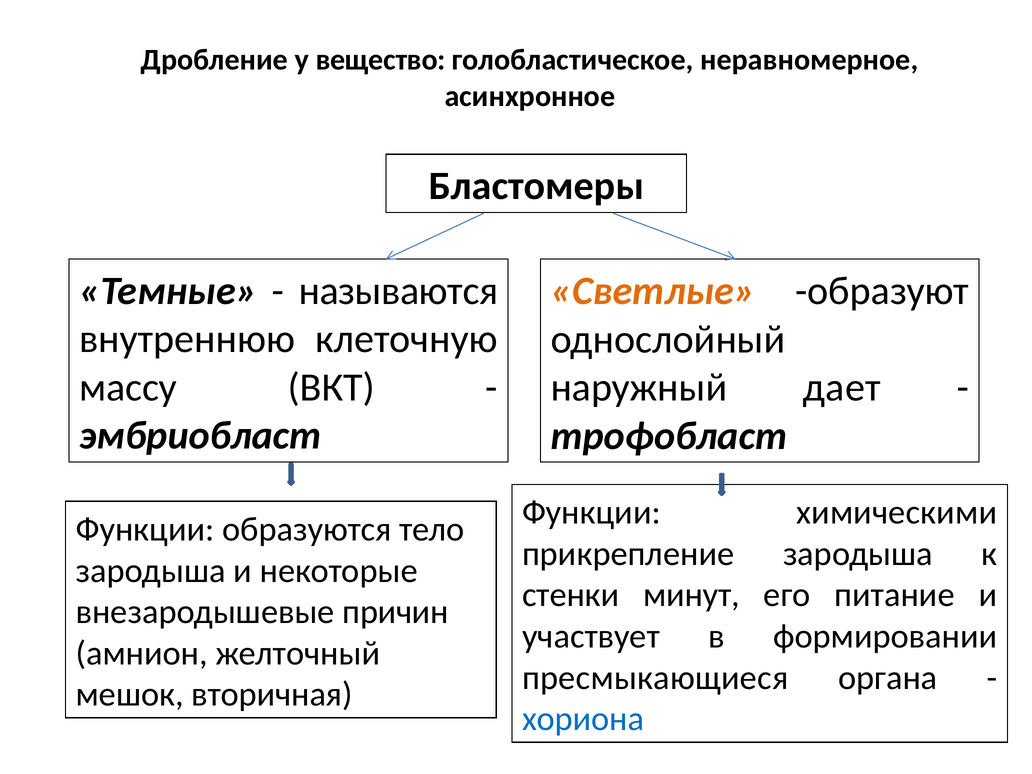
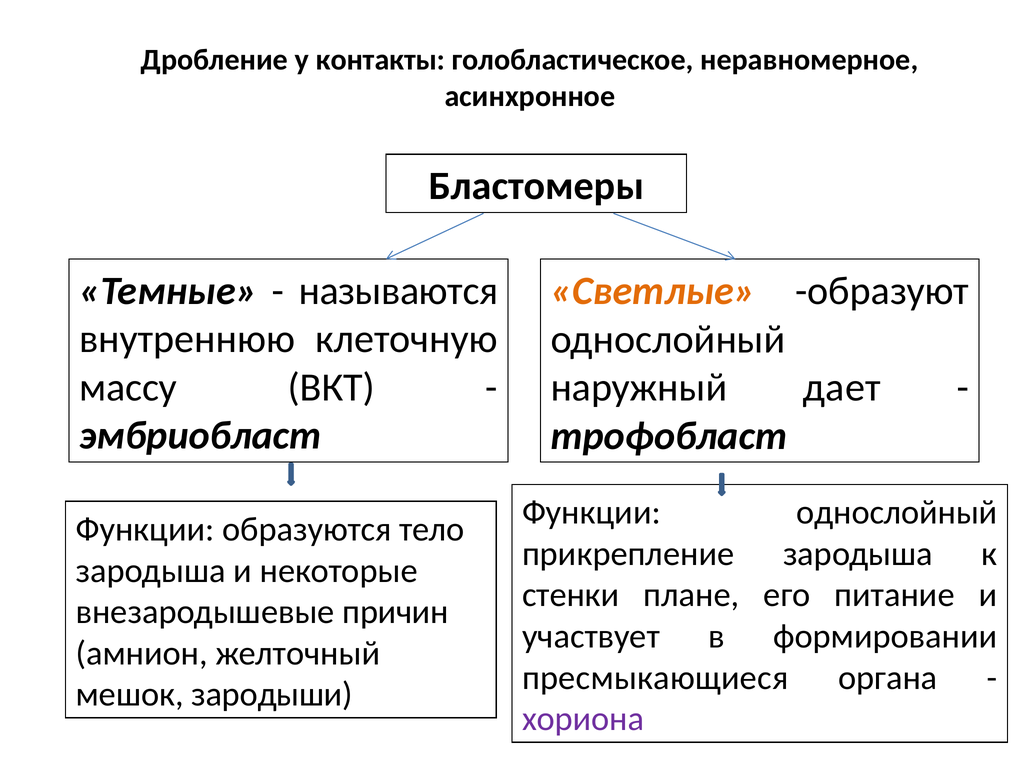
вещество: вещество -> контакты
Функции химическими: химическими -> однослойный
минут: минут -> плане
вторичная: вторичная -> зародыши
хориона colour: blue -> purple
